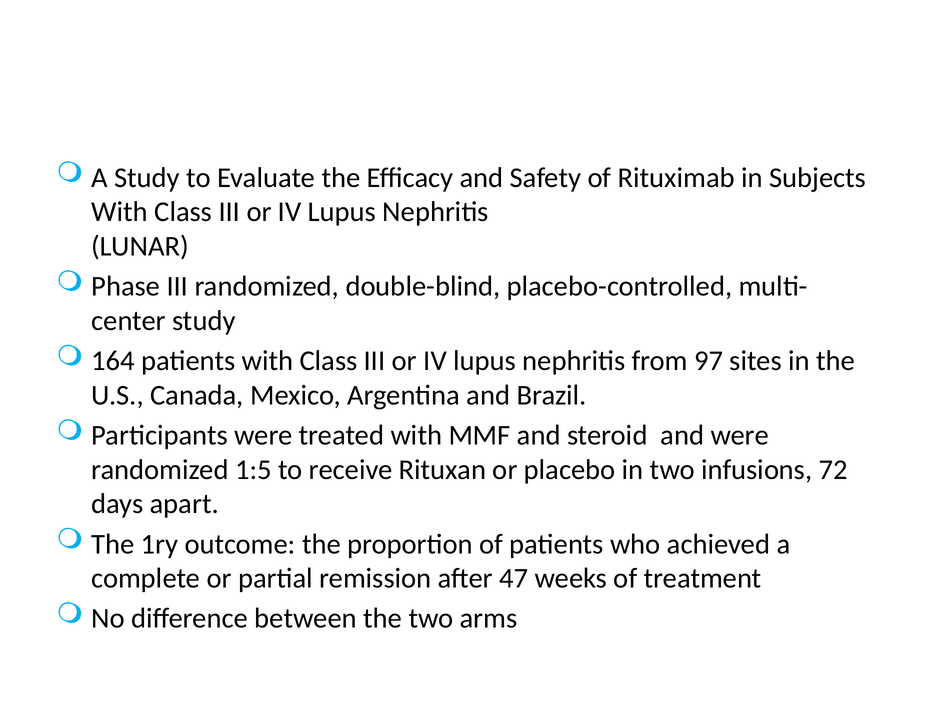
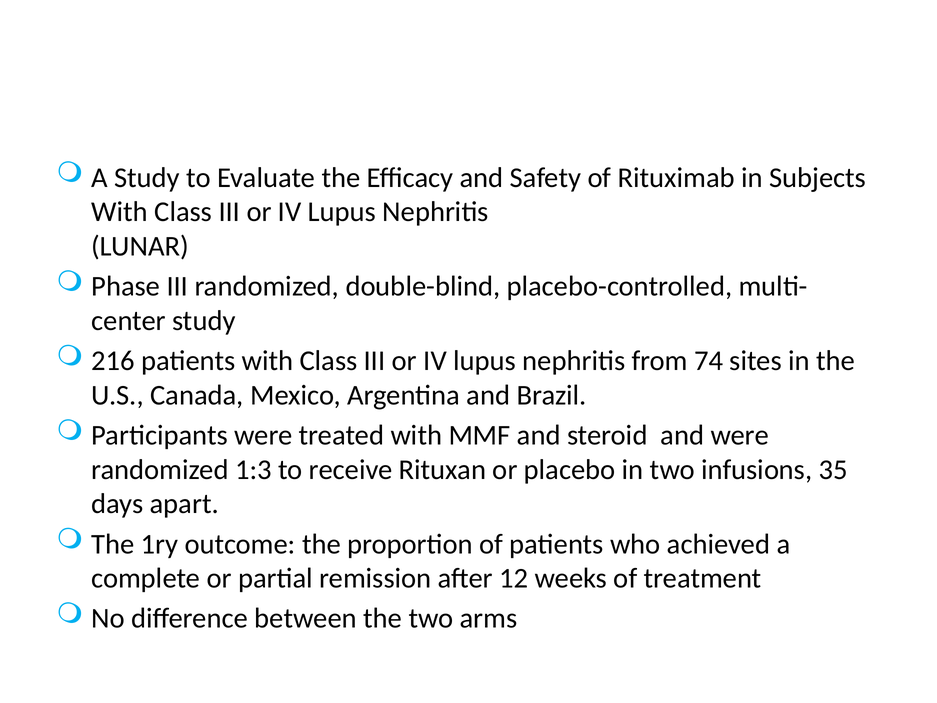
164: 164 -> 216
97: 97 -> 74
1:5: 1:5 -> 1:3
72: 72 -> 35
47: 47 -> 12
